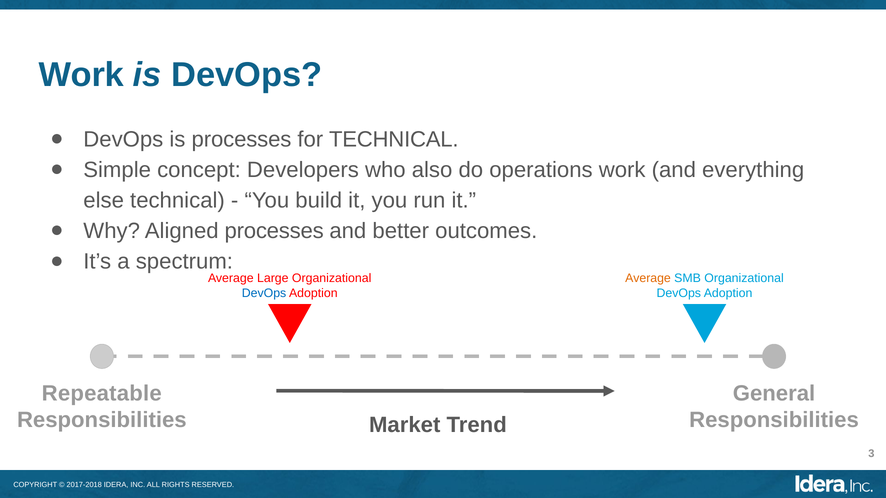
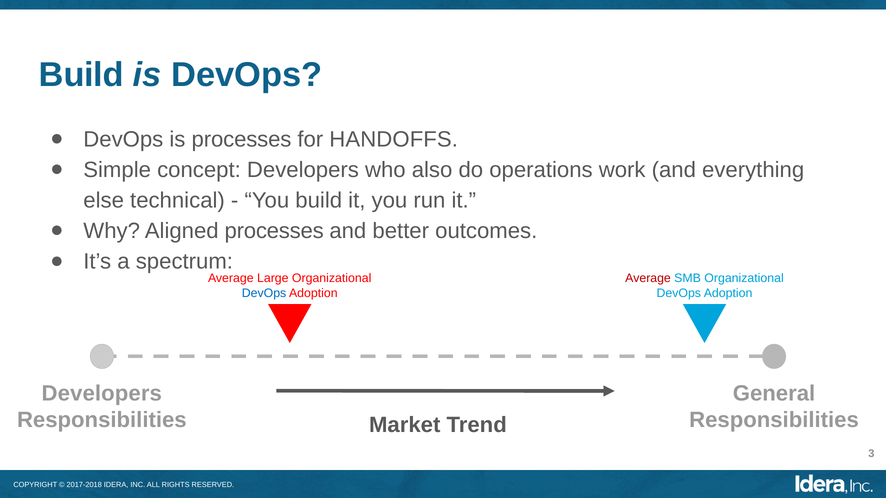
Work at (81, 75): Work -> Build
for TECHNICAL: TECHNICAL -> HANDOFFS
Average at (648, 279) colour: orange -> red
Repeatable at (102, 394): Repeatable -> Developers
